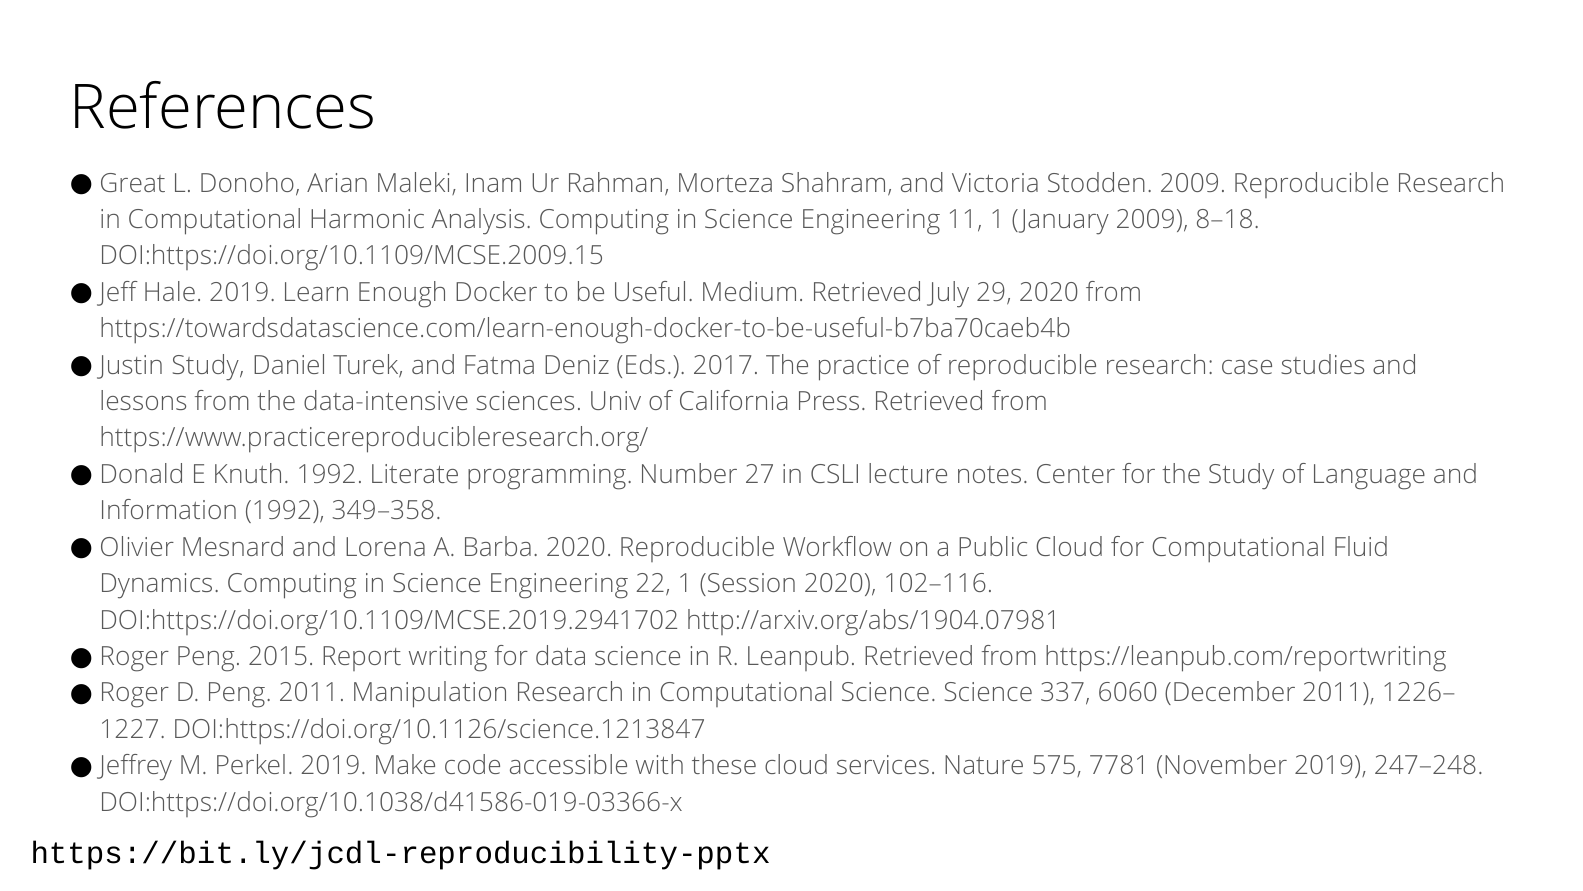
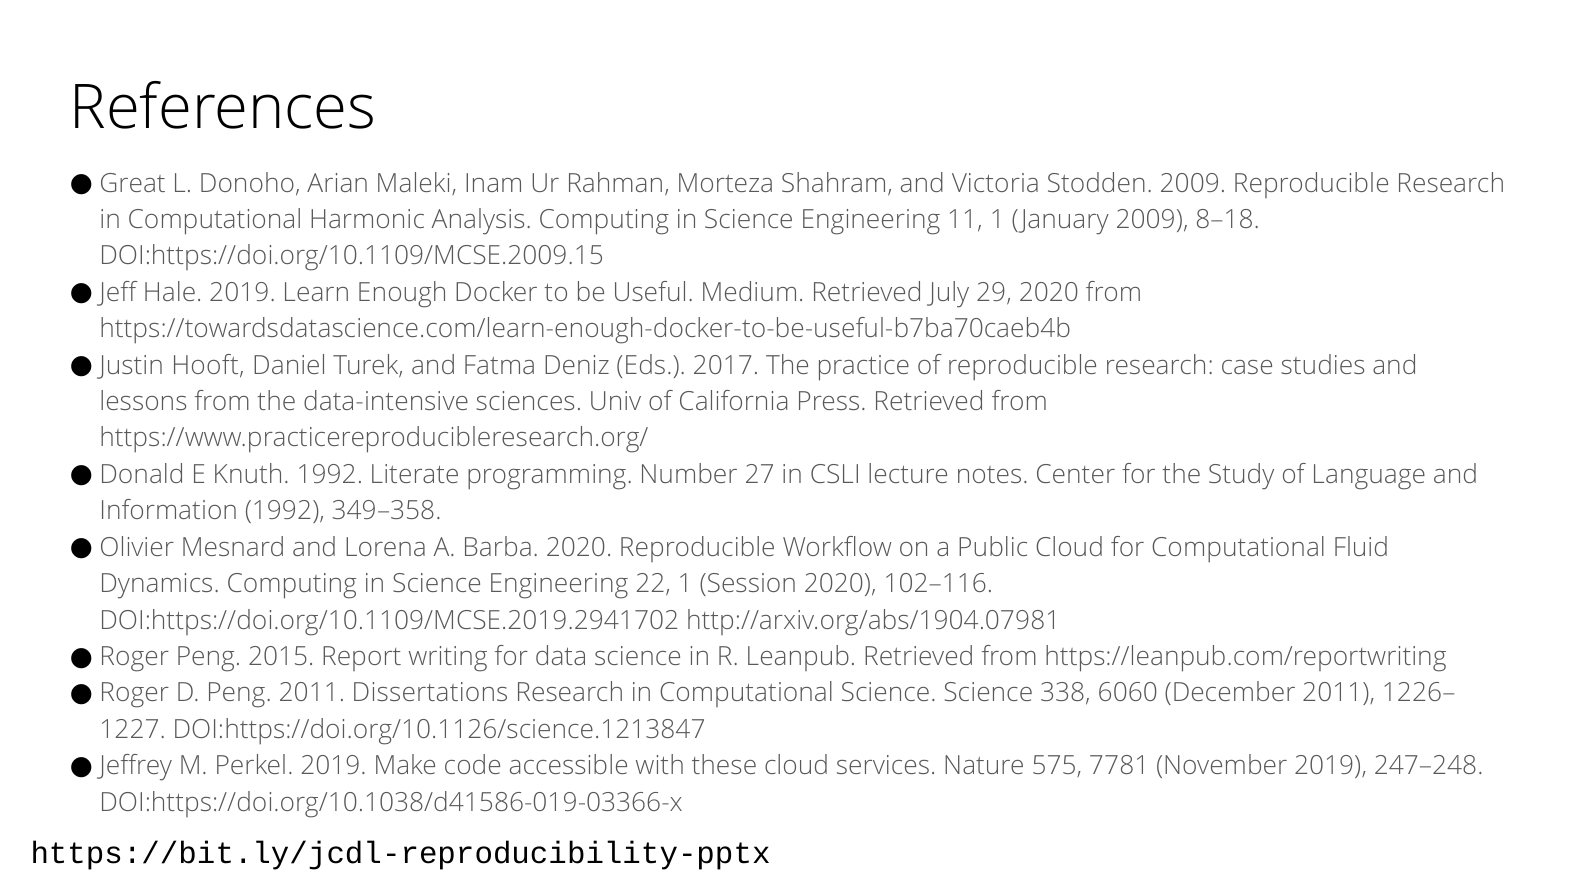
Justin Study: Study -> Hooft
Manipulation: Manipulation -> Dissertations
337: 337 -> 338
